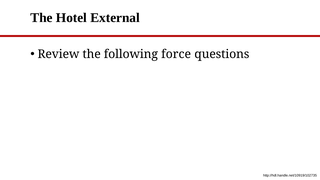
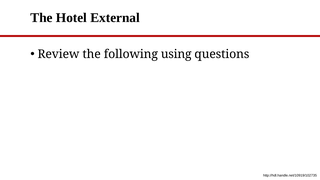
force: force -> using
